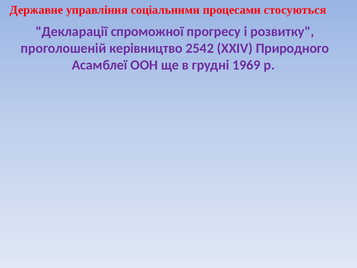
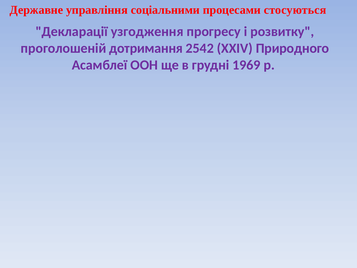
спроможної: спроможної -> узгодження
керівництво: керівництво -> дотримання
